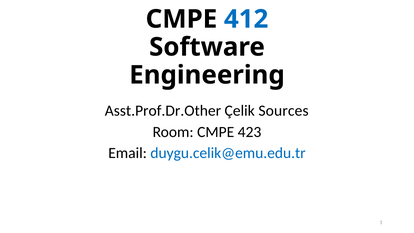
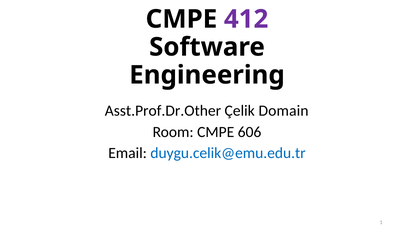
412 colour: blue -> purple
Sources: Sources -> Domain
423: 423 -> 606
